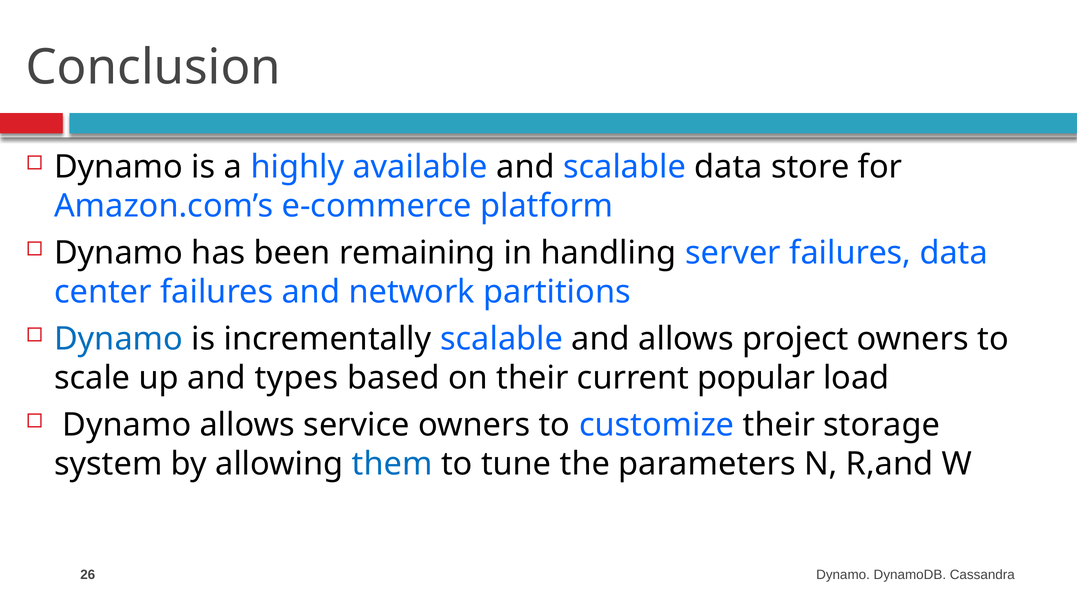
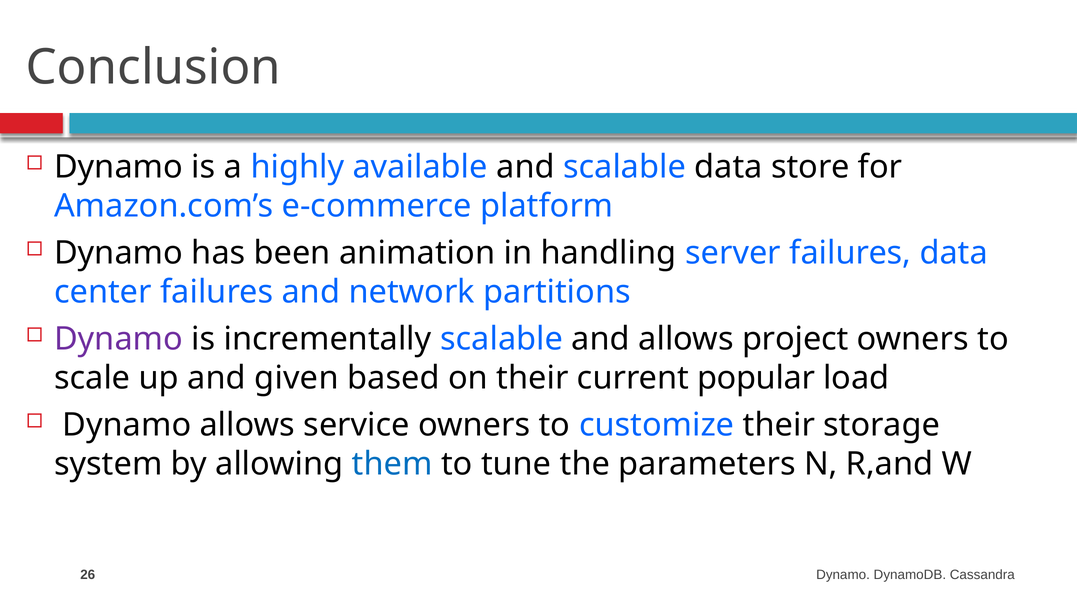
remaining: remaining -> animation
Dynamo at (119, 339) colour: blue -> purple
types: types -> given
